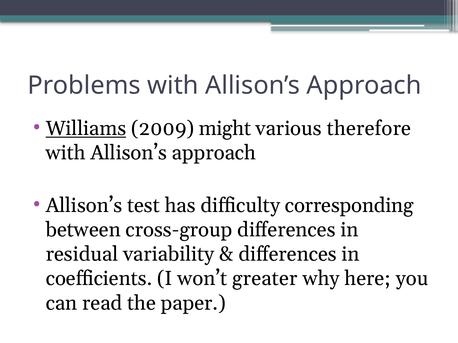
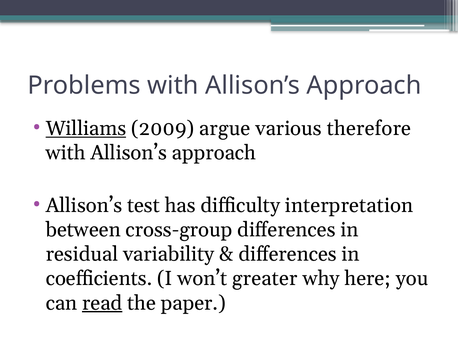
might: might -> argue
corresponding: corresponding -> interpretation
read underline: none -> present
